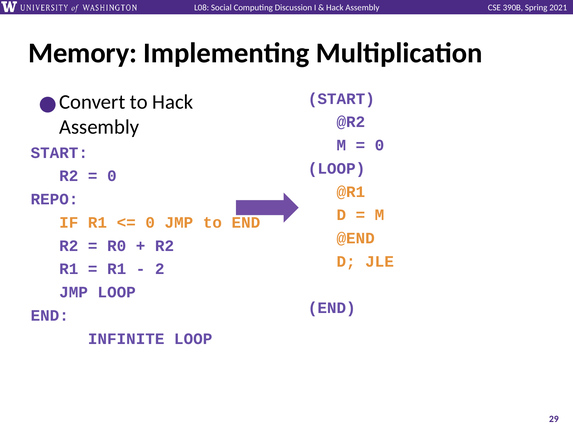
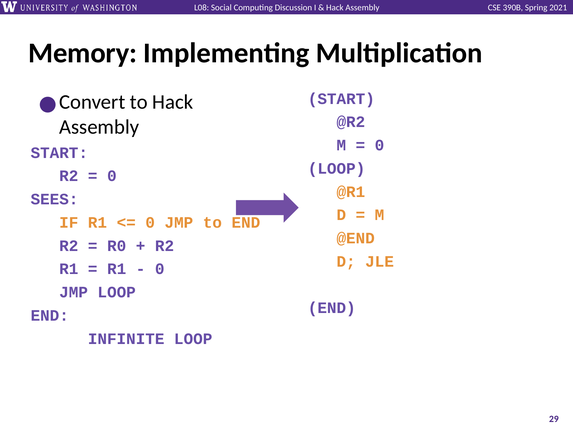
REPO: REPO -> SEES
2 at (160, 269): 2 -> 0
